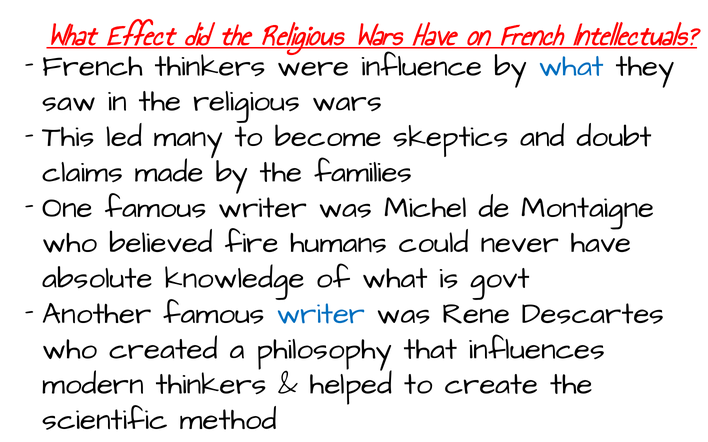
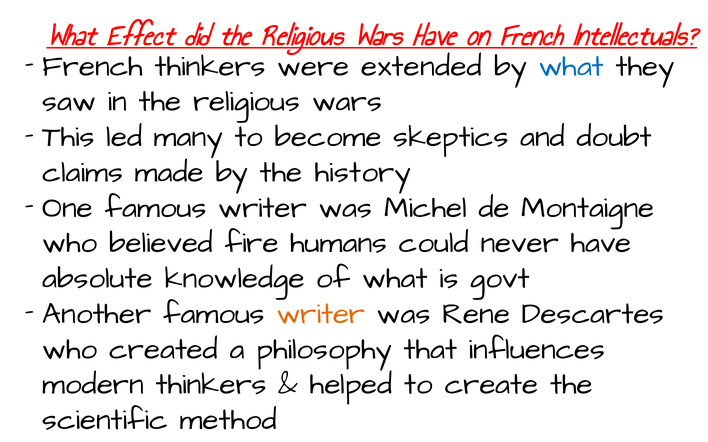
influence: influence -> extended
families: families -> history
writer at (321, 314) colour: blue -> orange
